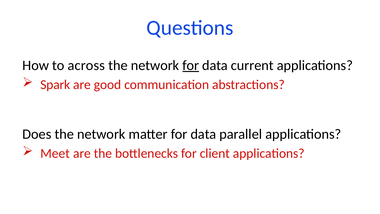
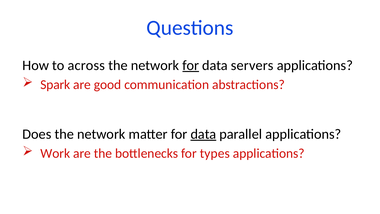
current: current -> servers
data at (203, 134) underline: none -> present
Meet: Meet -> Work
client: client -> types
